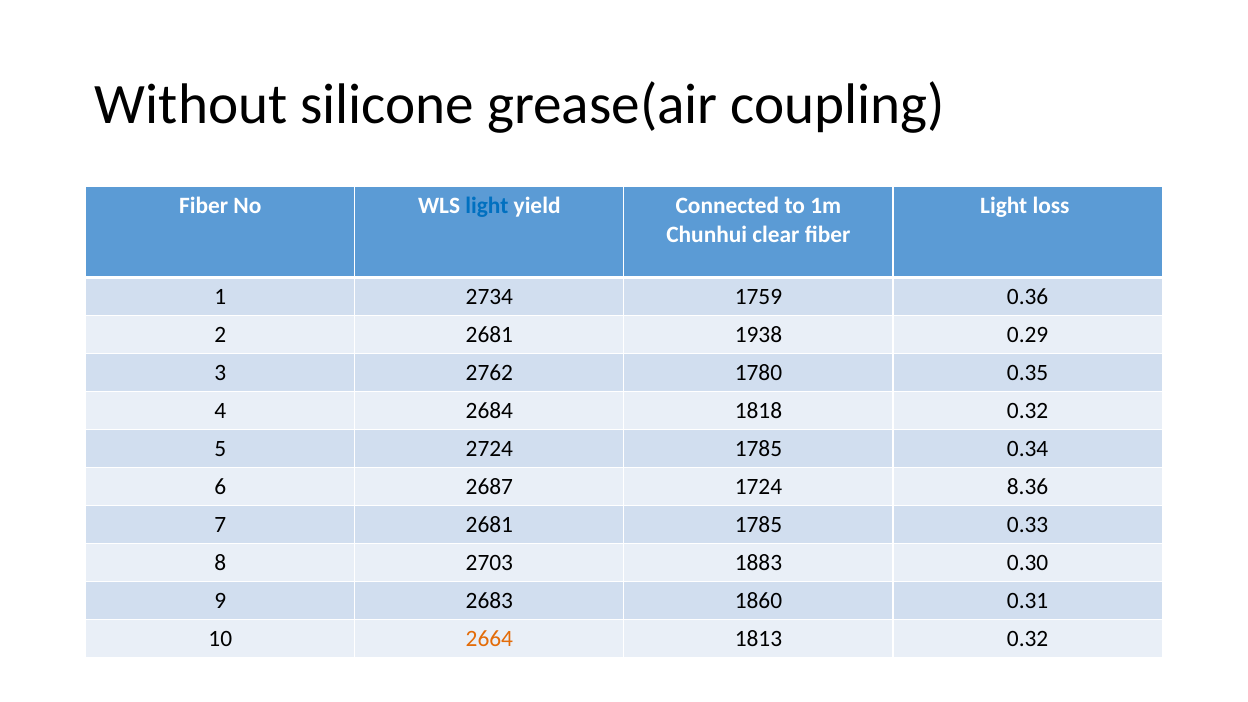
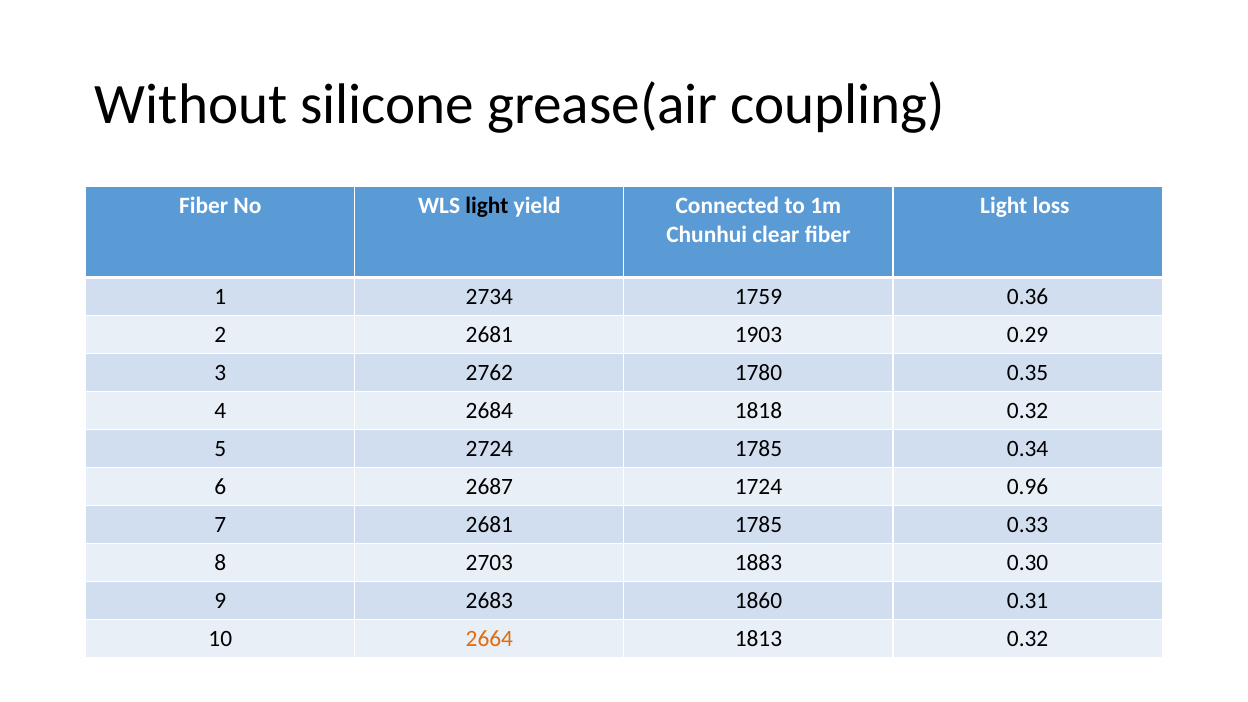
light at (487, 206) colour: blue -> black
1938: 1938 -> 1903
8.36: 8.36 -> 0.96
